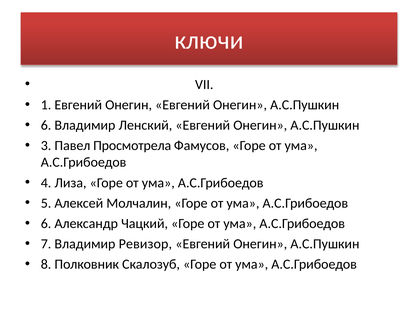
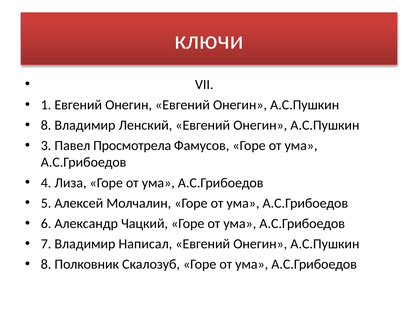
6 at (46, 125): 6 -> 8
Ревизор: Ревизор -> Написал
